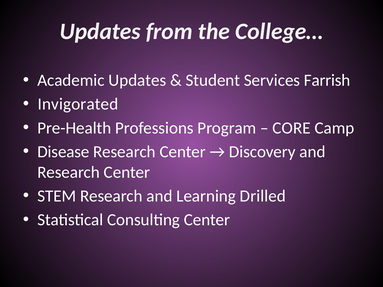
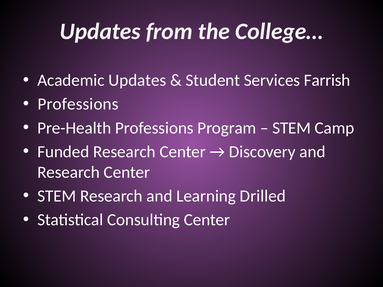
Invigorated at (78, 104): Invigorated -> Professions
CORE at (292, 128): CORE -> STEM
Disease: Disease -> Funded
